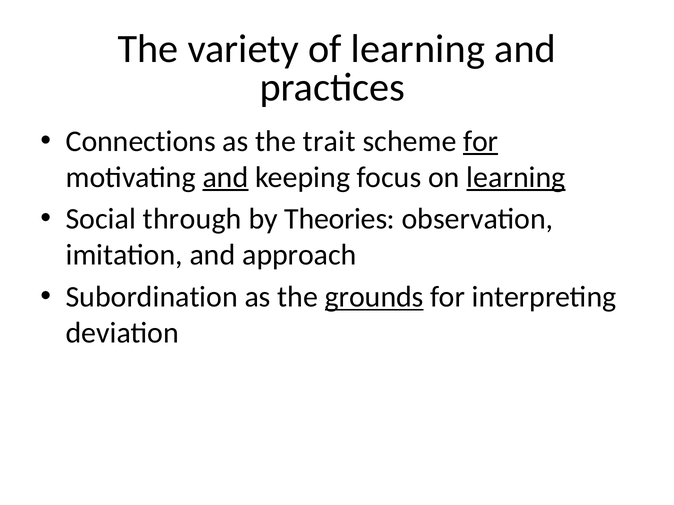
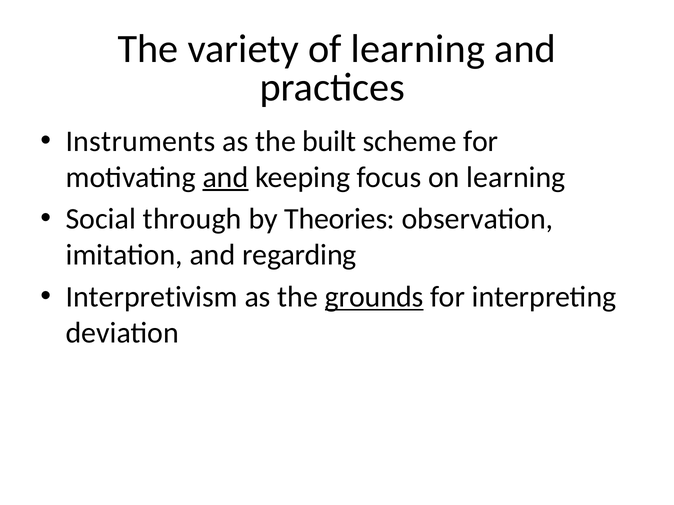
Connections: Connections -> Instruments
trait: trait -> built
for at (481, 141) underline: present -> none
learning at (516, 177) underline: present -> none
approach: approach -> regarding
Subordination: Subordination -> Interpretivism
